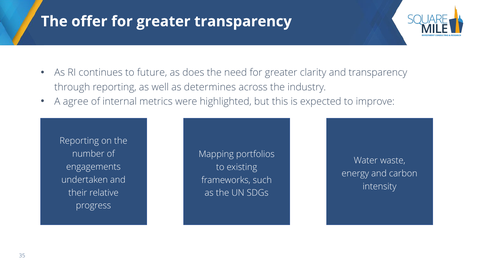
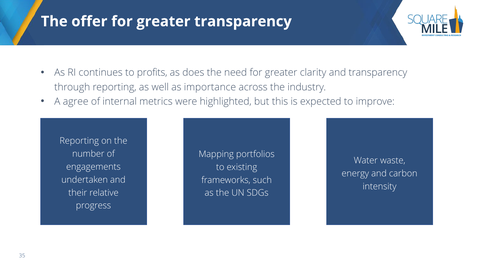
future: future -> profits
determines: determines -> importance
